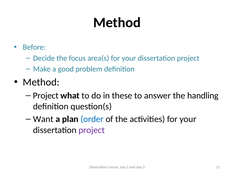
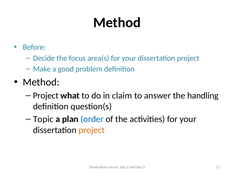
these: these -> claim
Want: Want -> Topic
project at (92, 130) colour: purple -> orange
